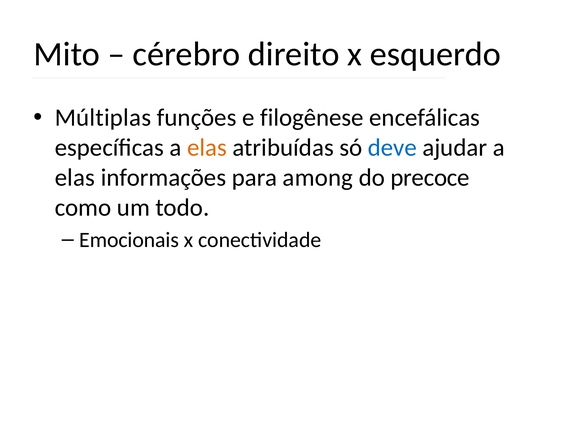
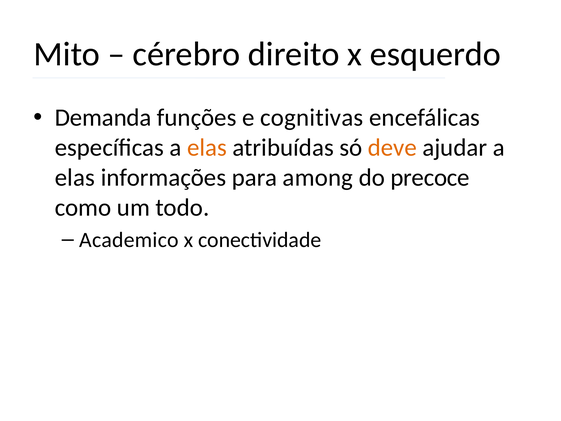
Múltiplas: Múltiplas -> Demanda
filogênese: filogênese -> cognitivas
deve colour: blue -> orange
Emocionais: Emocionais -> Academico
